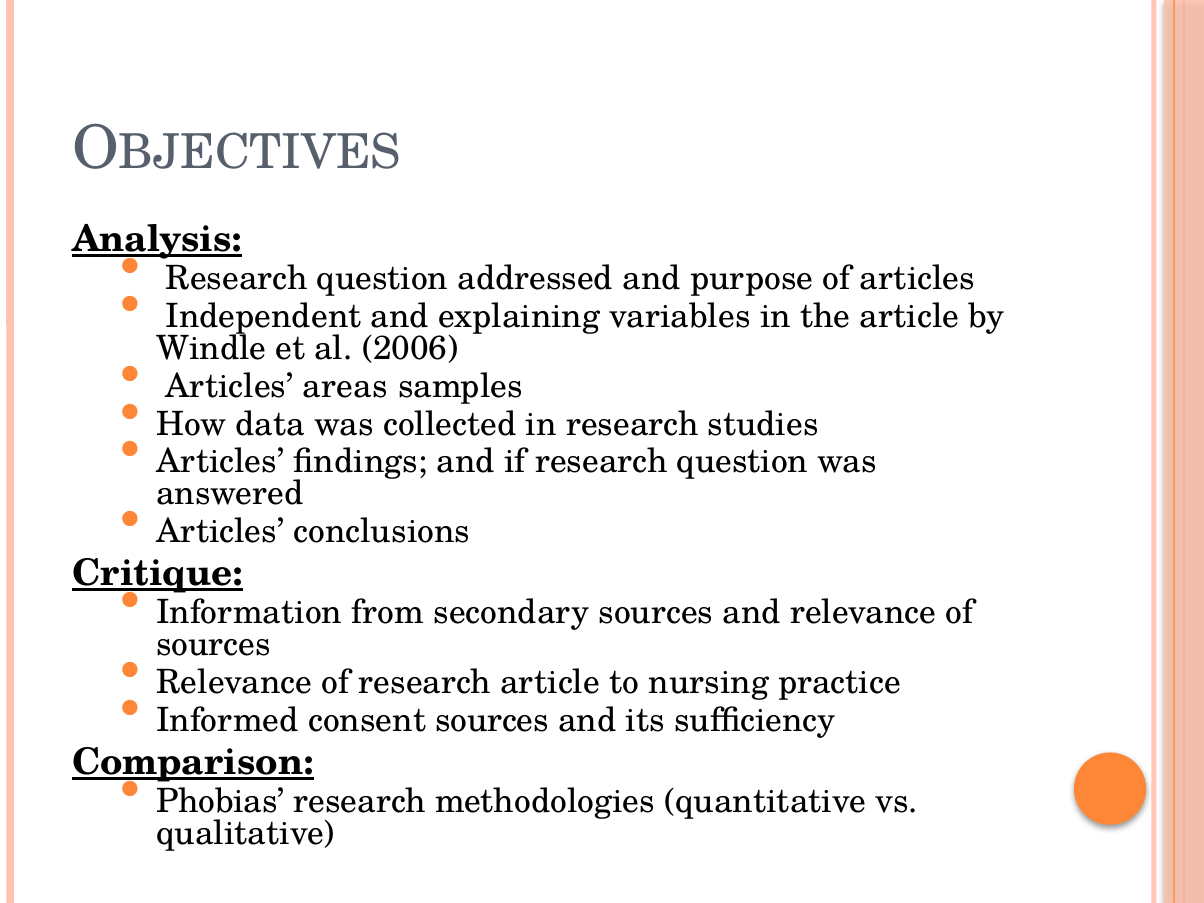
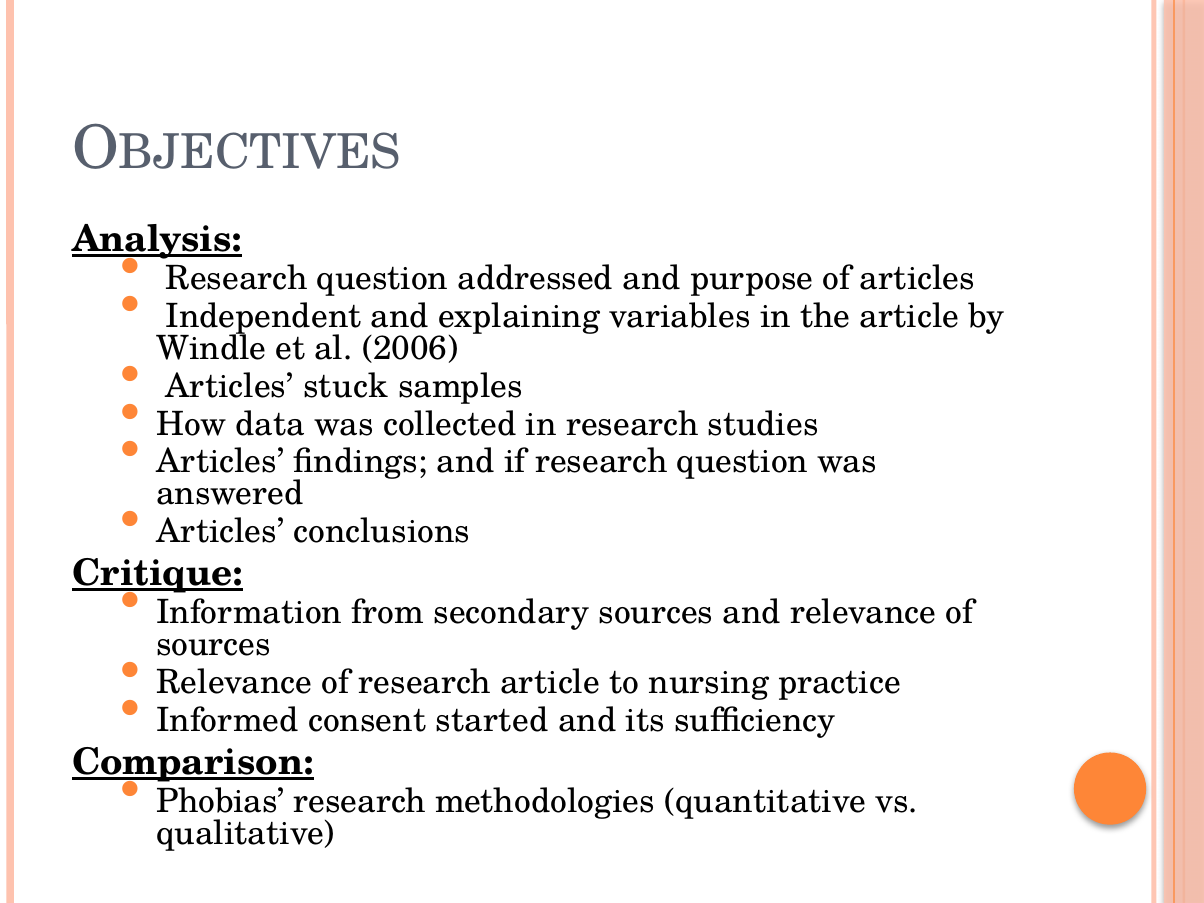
areas: areas -> stuck
consent sources: sources -> started
